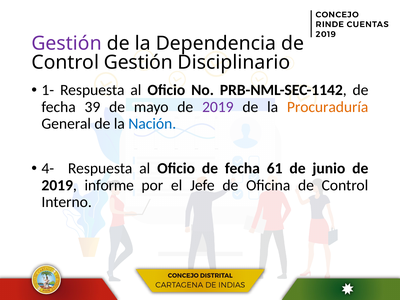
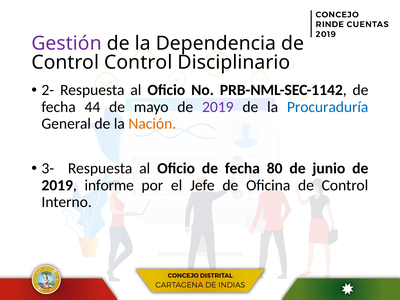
Control Gestión: Gestión -> Control
1-: 1- -> 2-
39: 39 -> 44
Procuraduría colour: orange -> blue
Nación colour: blue -> orange
4-: 4- -> 3-
61: 61 -> 80
